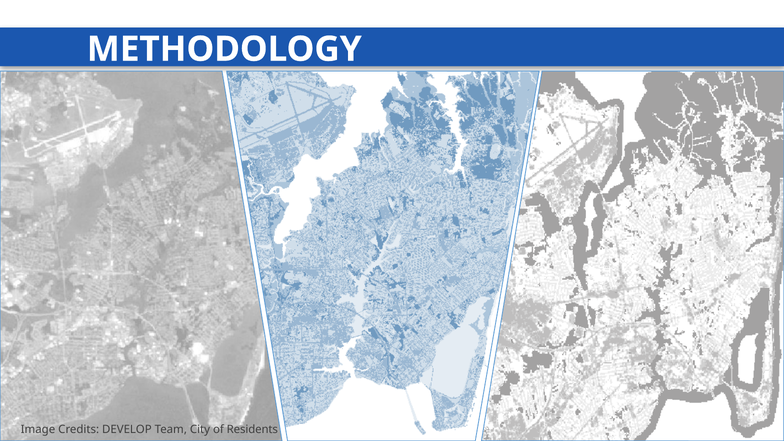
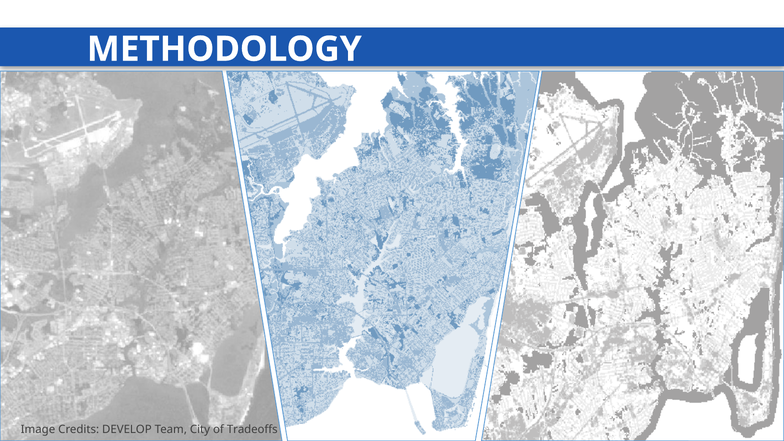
Residents: Residents -> Tradeoffs
